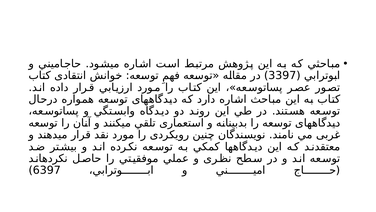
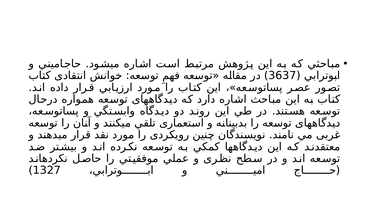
3397: 3397 -> 3637
6397: 6397 -> 1327
